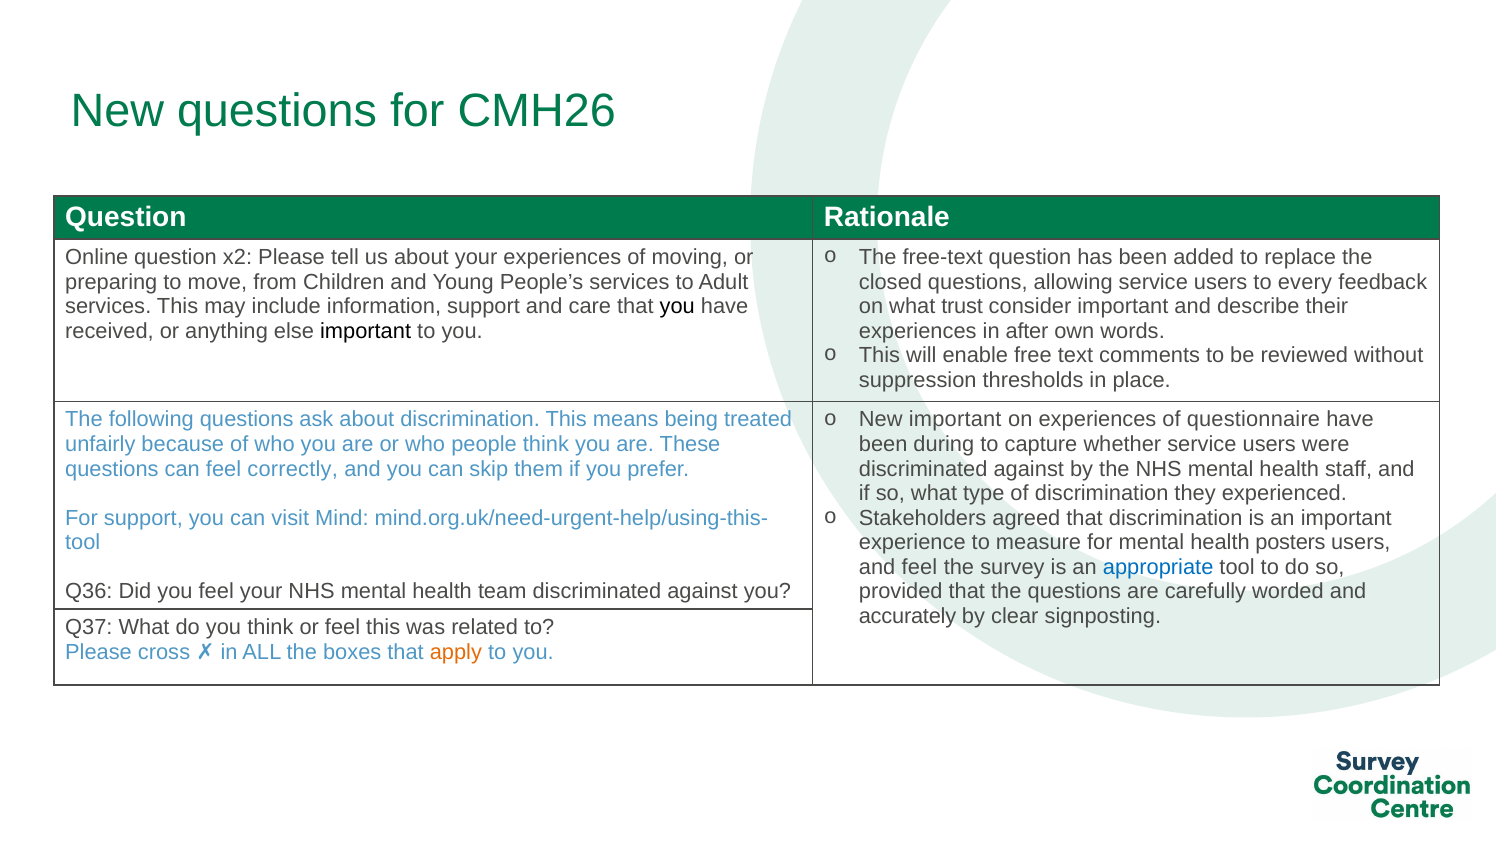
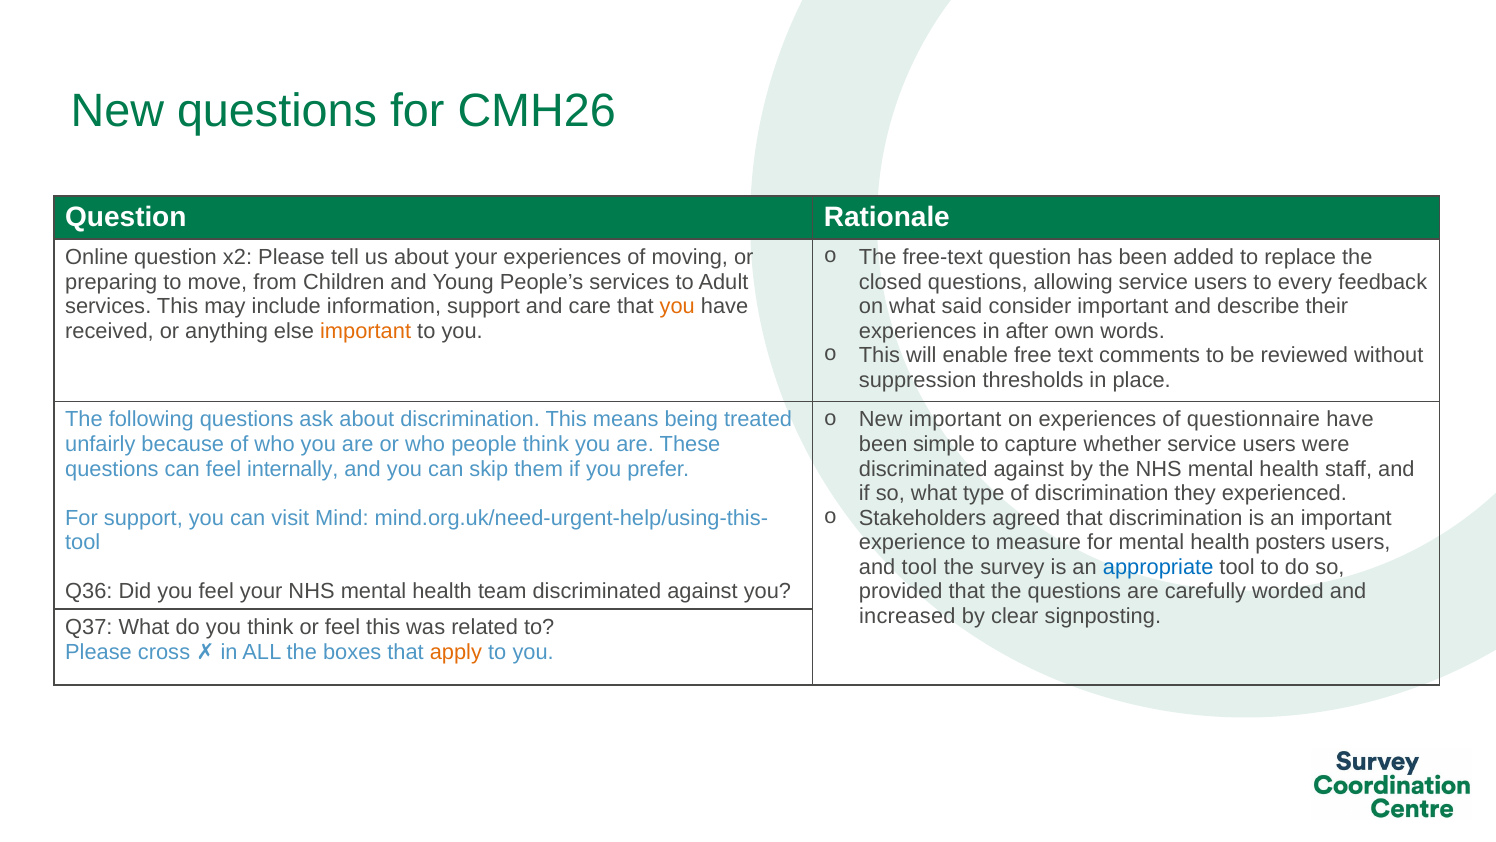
you at (677, 306) colour: black -> orange
trust: trust -> said
important at (366, 331) colour: black -> orange
during: during -> simple
correctly: correctly -> internally
and feel: feel -> tool
accurately: accurately -> increased
